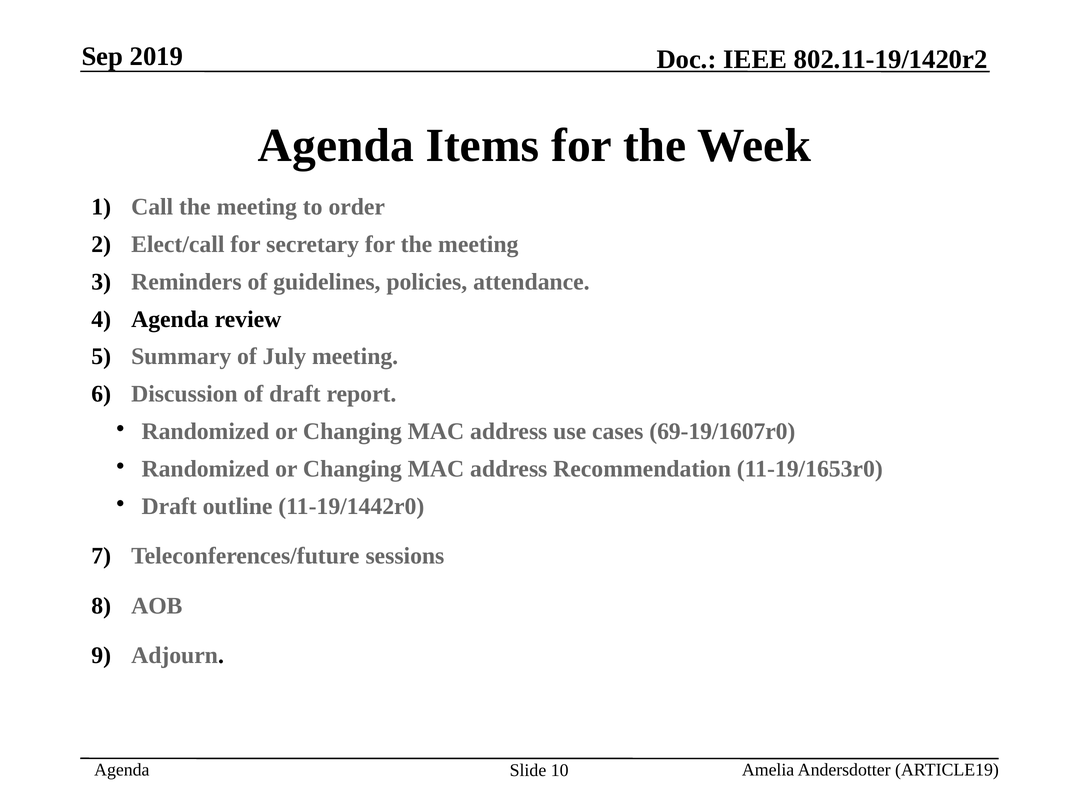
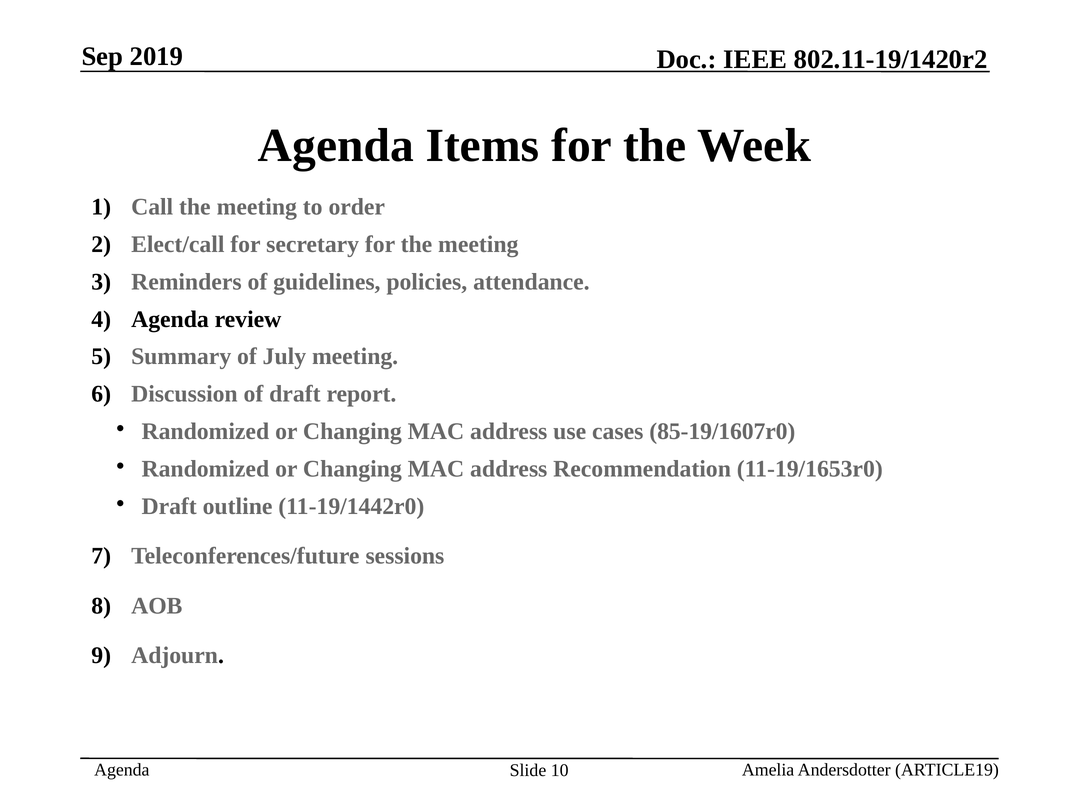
69-19/1607r0: 69-19/1607r0 -> 85-19/1607r0
